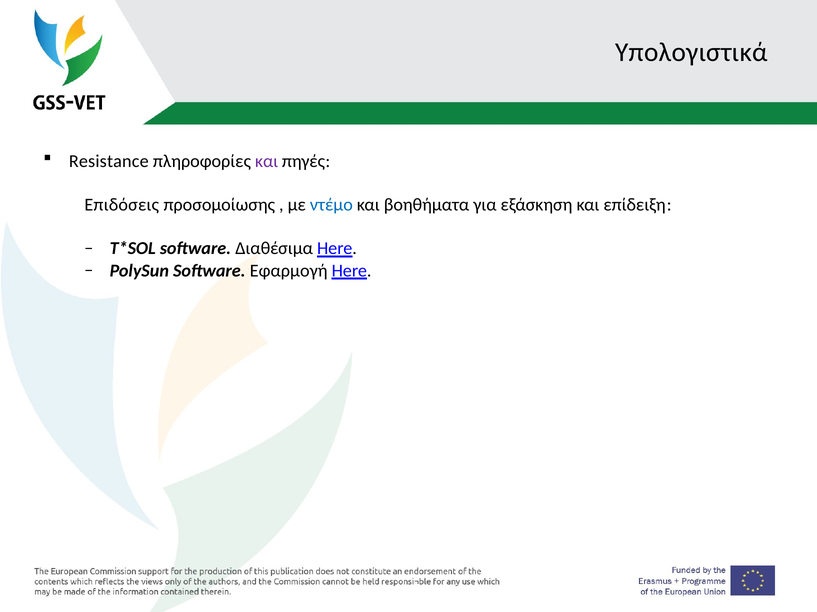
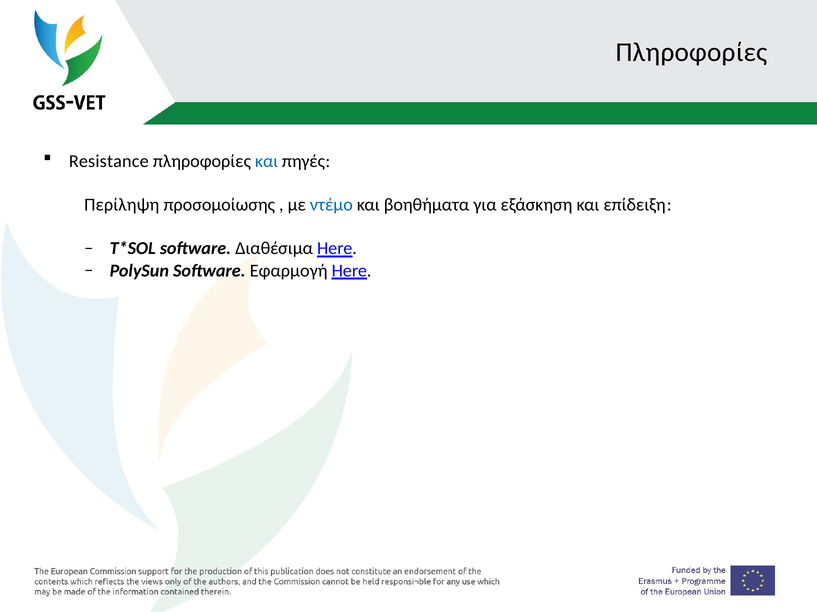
Υπολογιστικά at (692, 52): Υπολογιστικά -> Πληροφορίες
και at (267, 162) colour: purple -> blue
Επιδόσεις: Επιδόσεις -> Περίληψη
